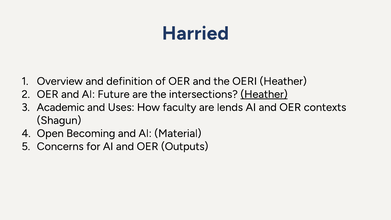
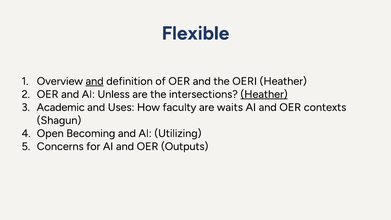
Harried: Harried -> Flexible
and at (95, 81) underline: none -> present
Future: Future -> Unless
lends: lends -> waits
Material: Material -> Utilizing
